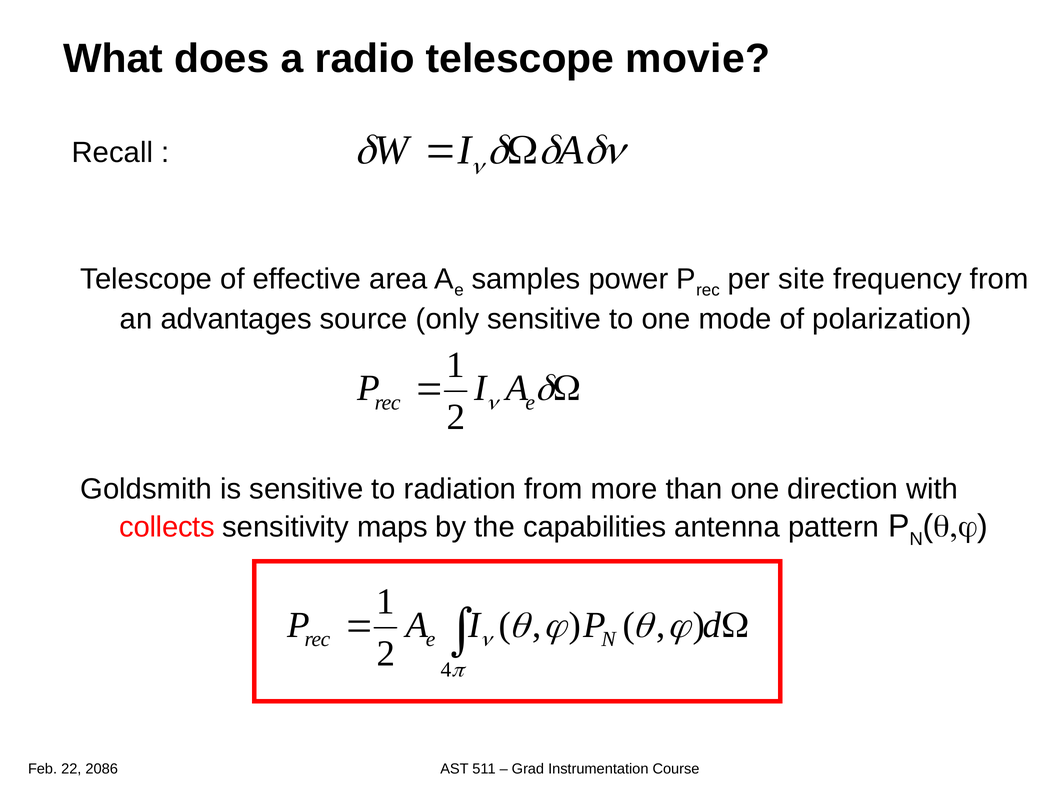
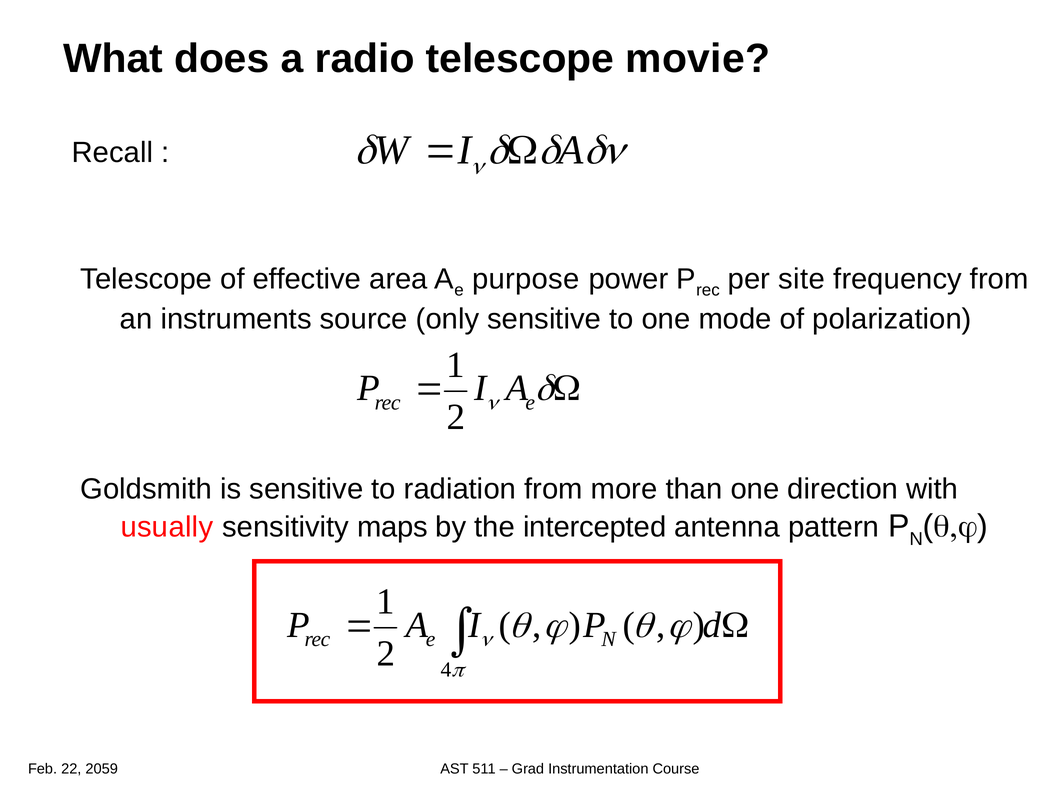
samples: samples -> purpose
advantages: advantages -> instruments
collects: collects -> usually
capabilities: capabilities -> intercepted
2086: 2086 -> 2059
